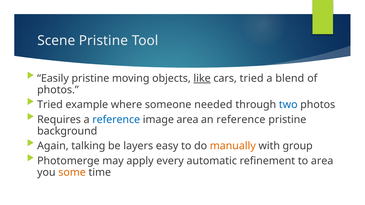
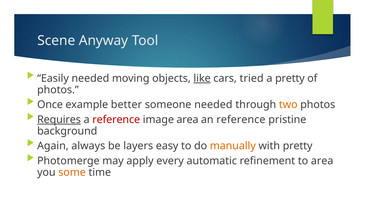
Scene Pristine: Pristine -> Anyway
Easily pristine: pristine -> needed
a blend: blend -> pretty
Tried at (50, 105): Tried -> Once
where: where -> better
two colour: blue -> orange
Requires underline: none -> present
reference at (116, 120) colour: blue -> red
talking: talking -> always
with group: group -> pretty
